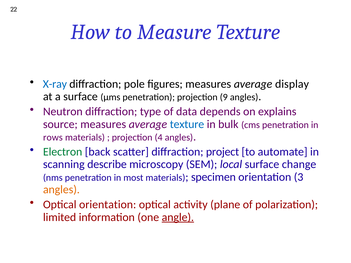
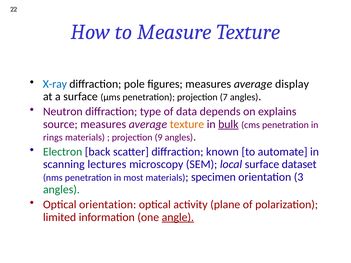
9: 9 -> 7
texture at (187, 124) colour: blue -> orange
bulk underline: none -> present
rows: rows -> rings
4: 4 -> 9
project: project -> known
describe: describe -> lectures
change: change -> dataset
angles at (61, 190) colour: orange -> green
